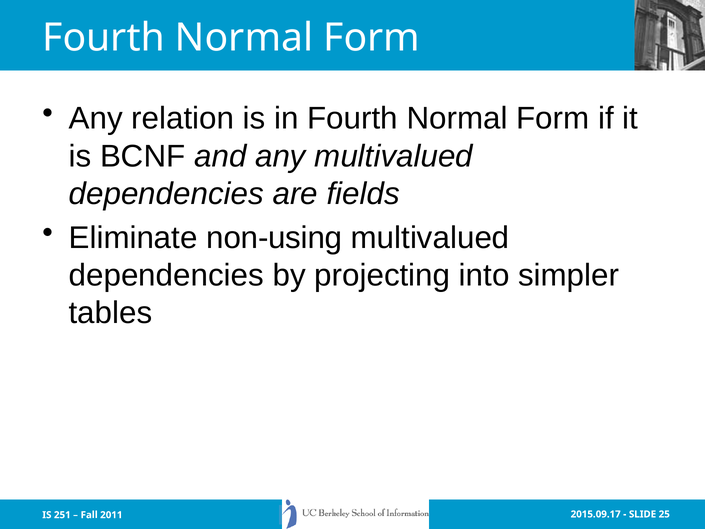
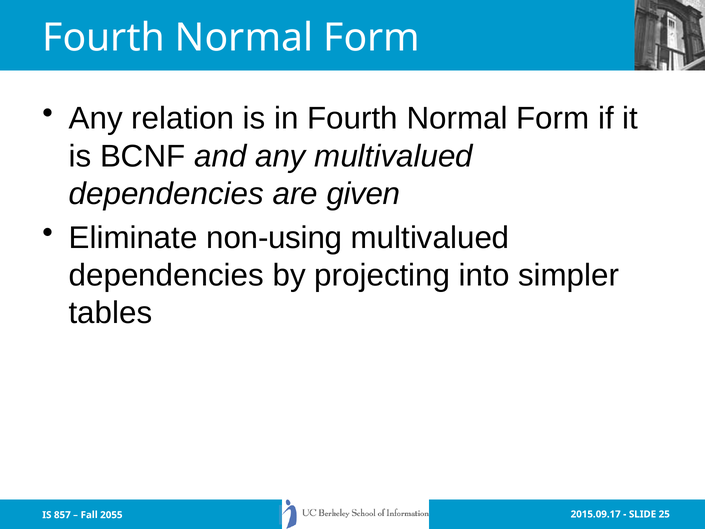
fields: fields -> given
251: 251 -> 857
2011: 2011 -> 2055
